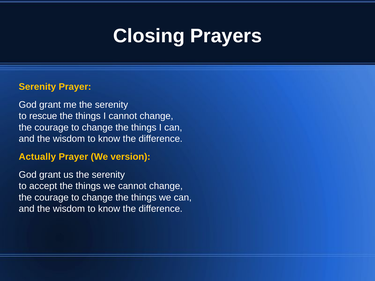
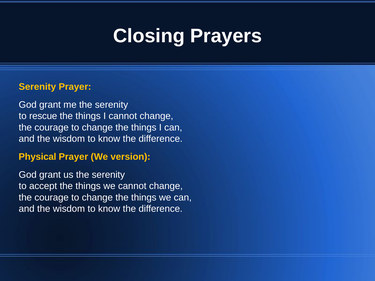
Actually: Actually -> Physical
